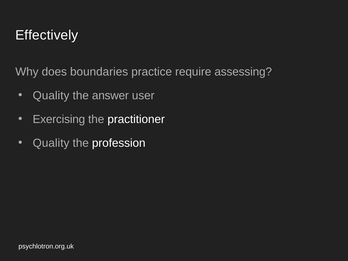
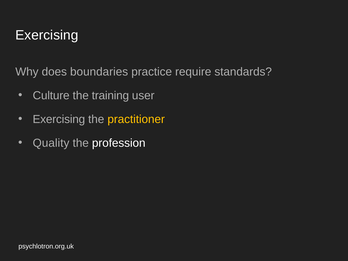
Effectively at (47, 35): Effectively -> Exercising
assessing: assessing -> standards
Quality at (51, 96): Quality -> Culture
answer: answer -> training
practitioner colour: white -> yellow
